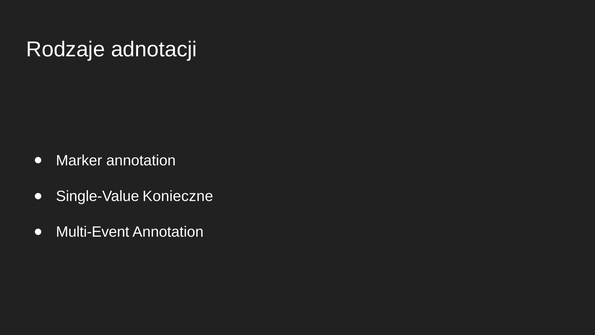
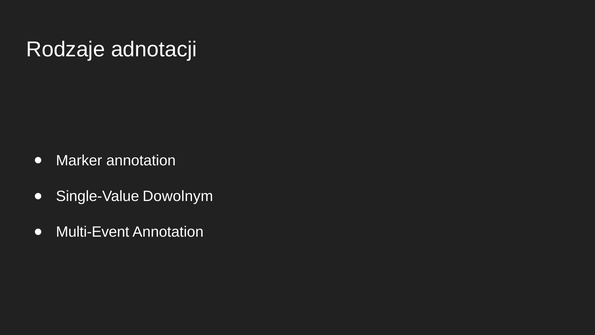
Konieczne: Konieczne -> Dowolnym
